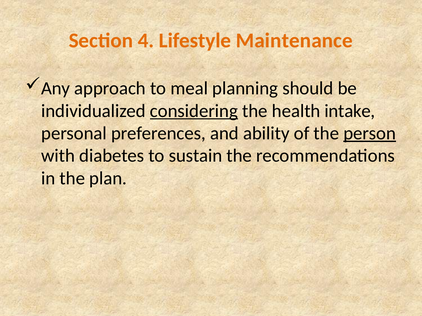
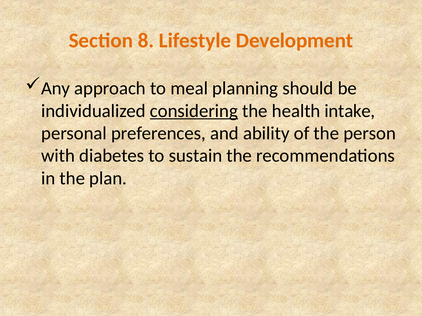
4: 4 -> 8
Maintenance: Maintenance -> Development
person underline: present -> none
